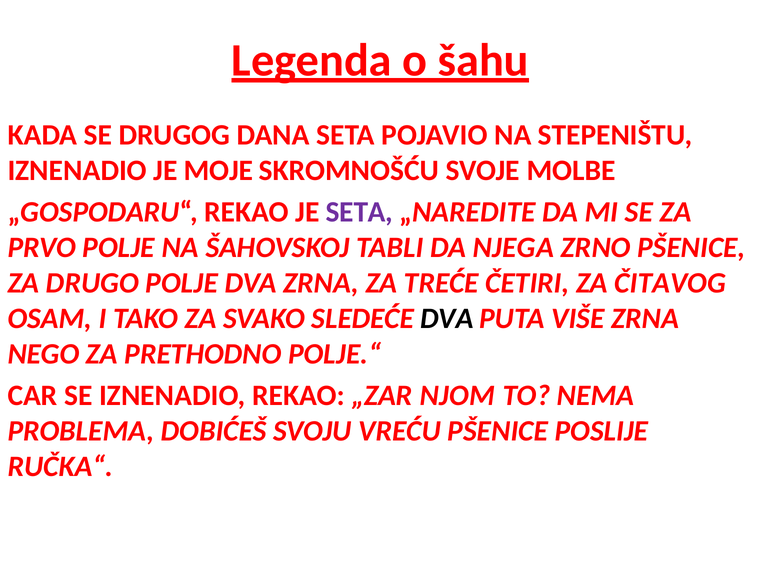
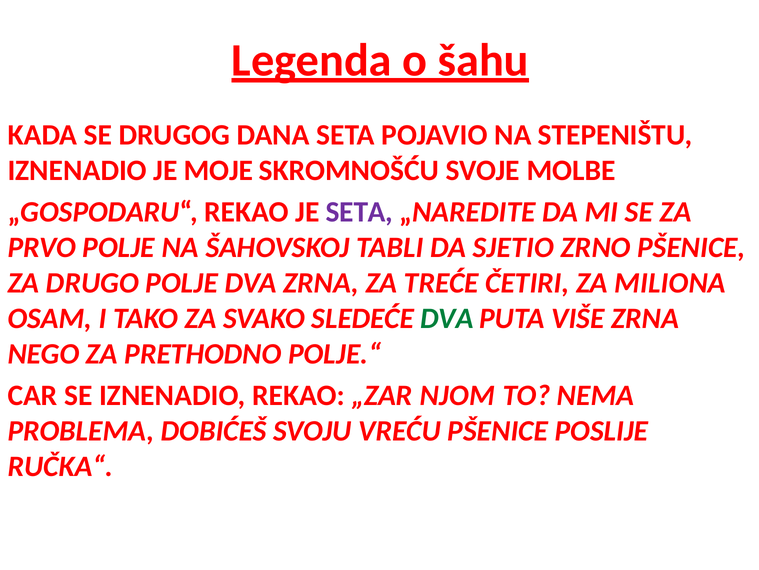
NJEGA: NJEGA -> SJETIO
ČITAVOG: ČITAVOG -> MILIONA
DVA at (447, 318) colour: black -> green
